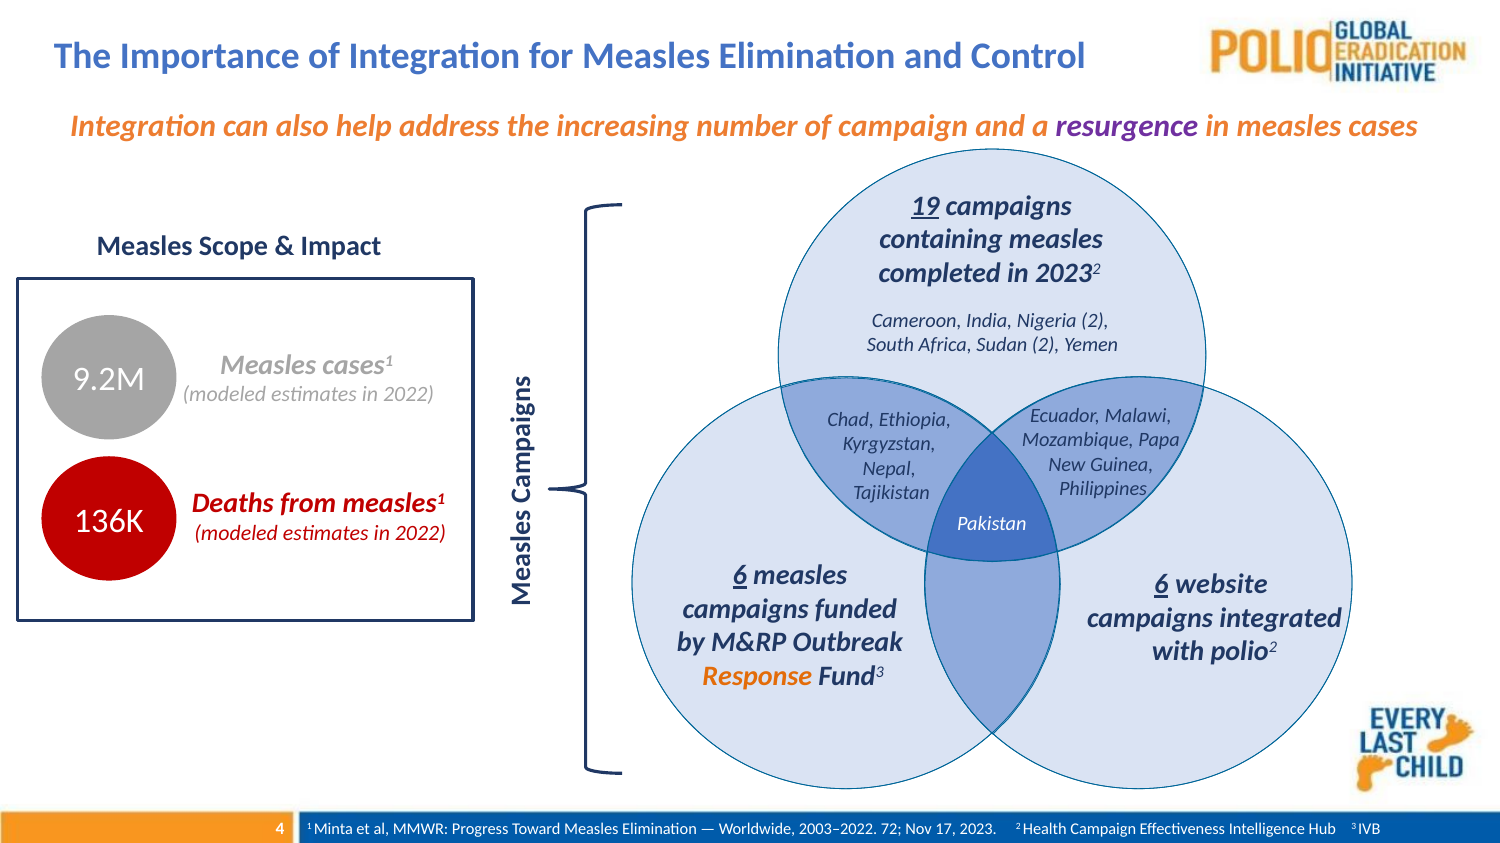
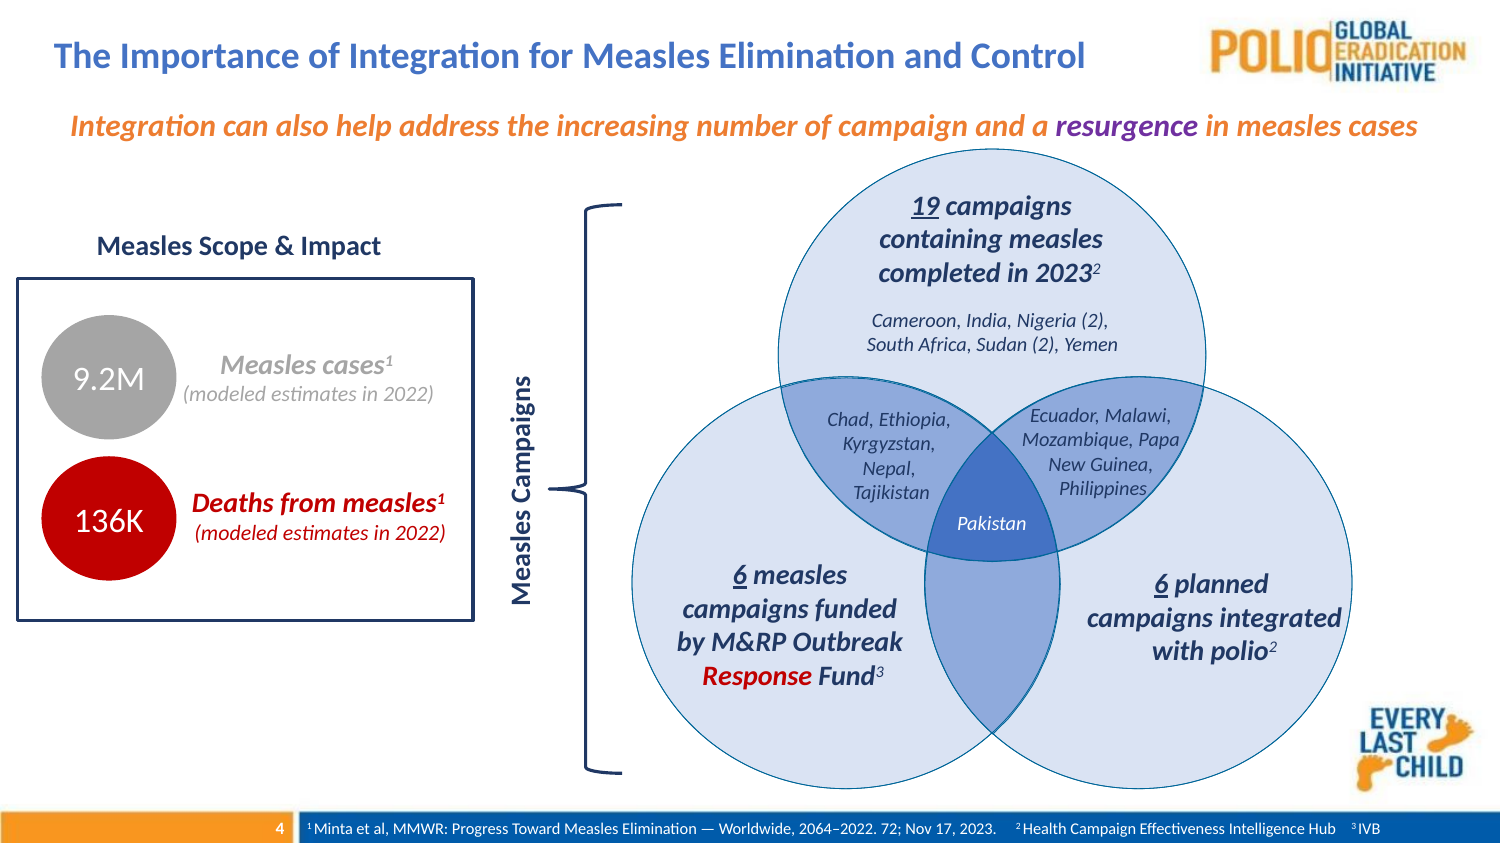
website: website -> planned
Response colour: orange -> red
2003–2022: 2003–2022 -> 2064–2022
